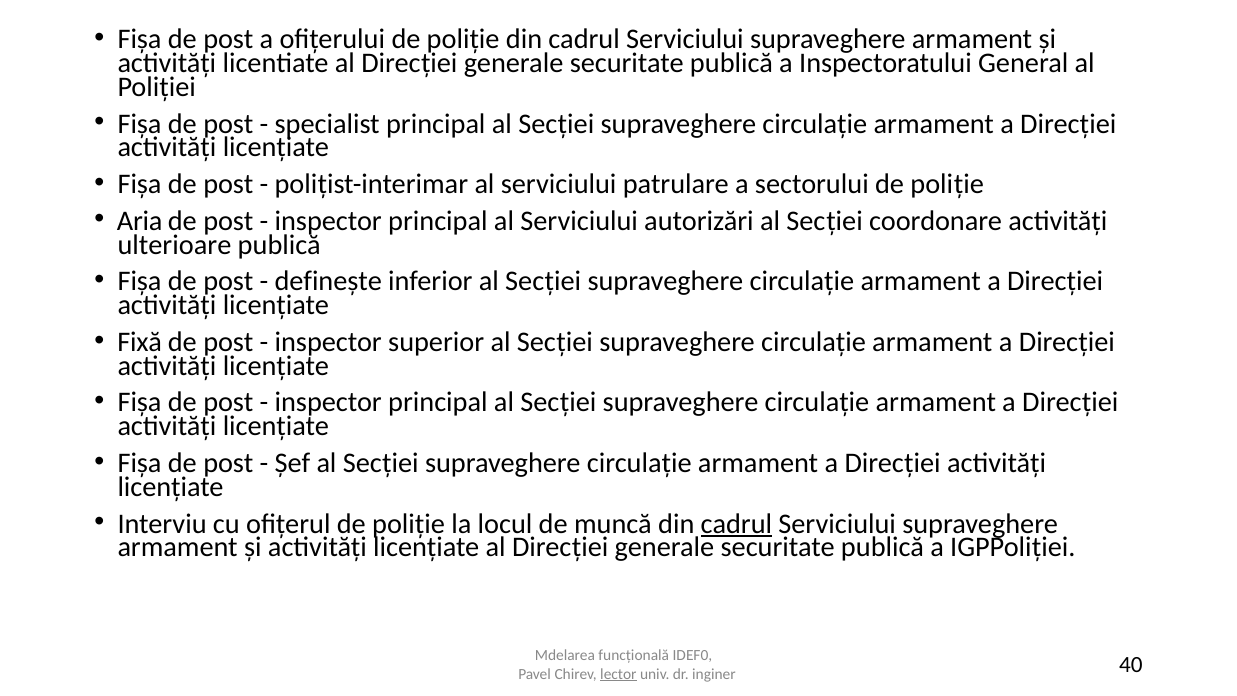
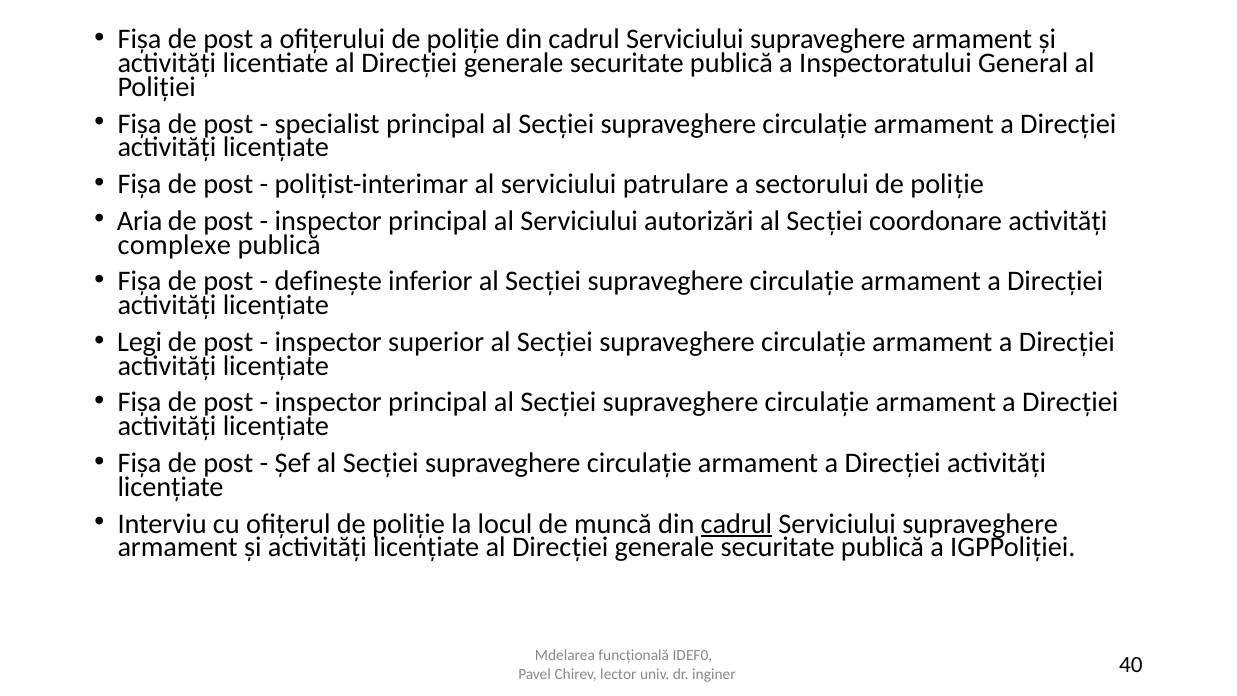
ulterioare: ulterioare -> complexe
Fixă: Fixă -> Legi
lector underline: present -> none
